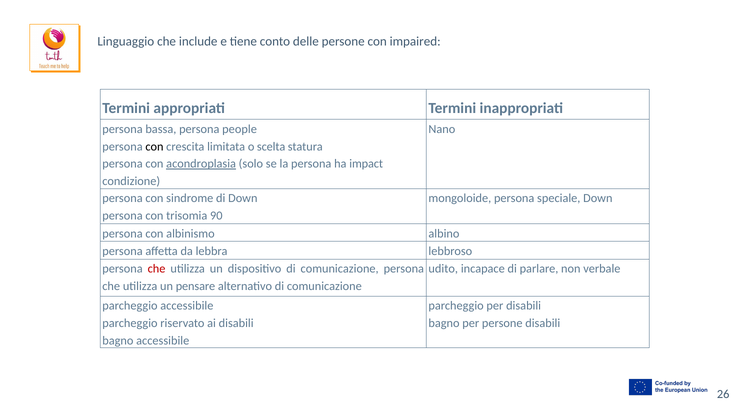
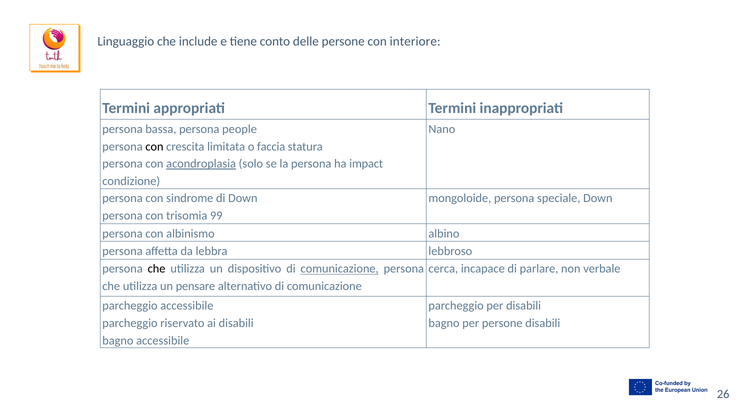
impaired: impaired -> interiore
scelta: scelta -> faccia
90: 90 -> 99
che at (157, 269) colour: red -> black
comunicazione at (340, 269) underline: none -> present
udito: udito -> cerca
